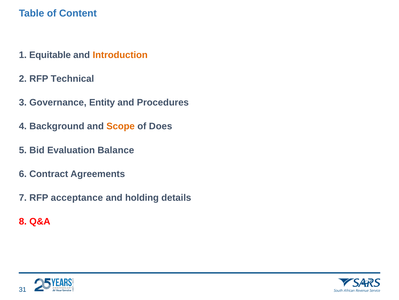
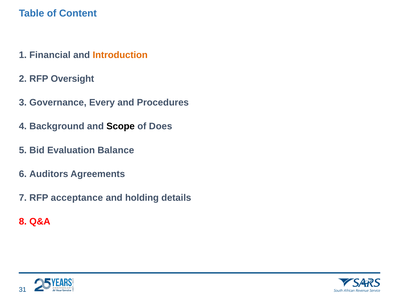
Equitable: Equitable -> Financial
Technical: Technical -> Oversight
Entity: Entity -> Every
Scope colour: orange -> black
Contract: Contract -> Auditors
